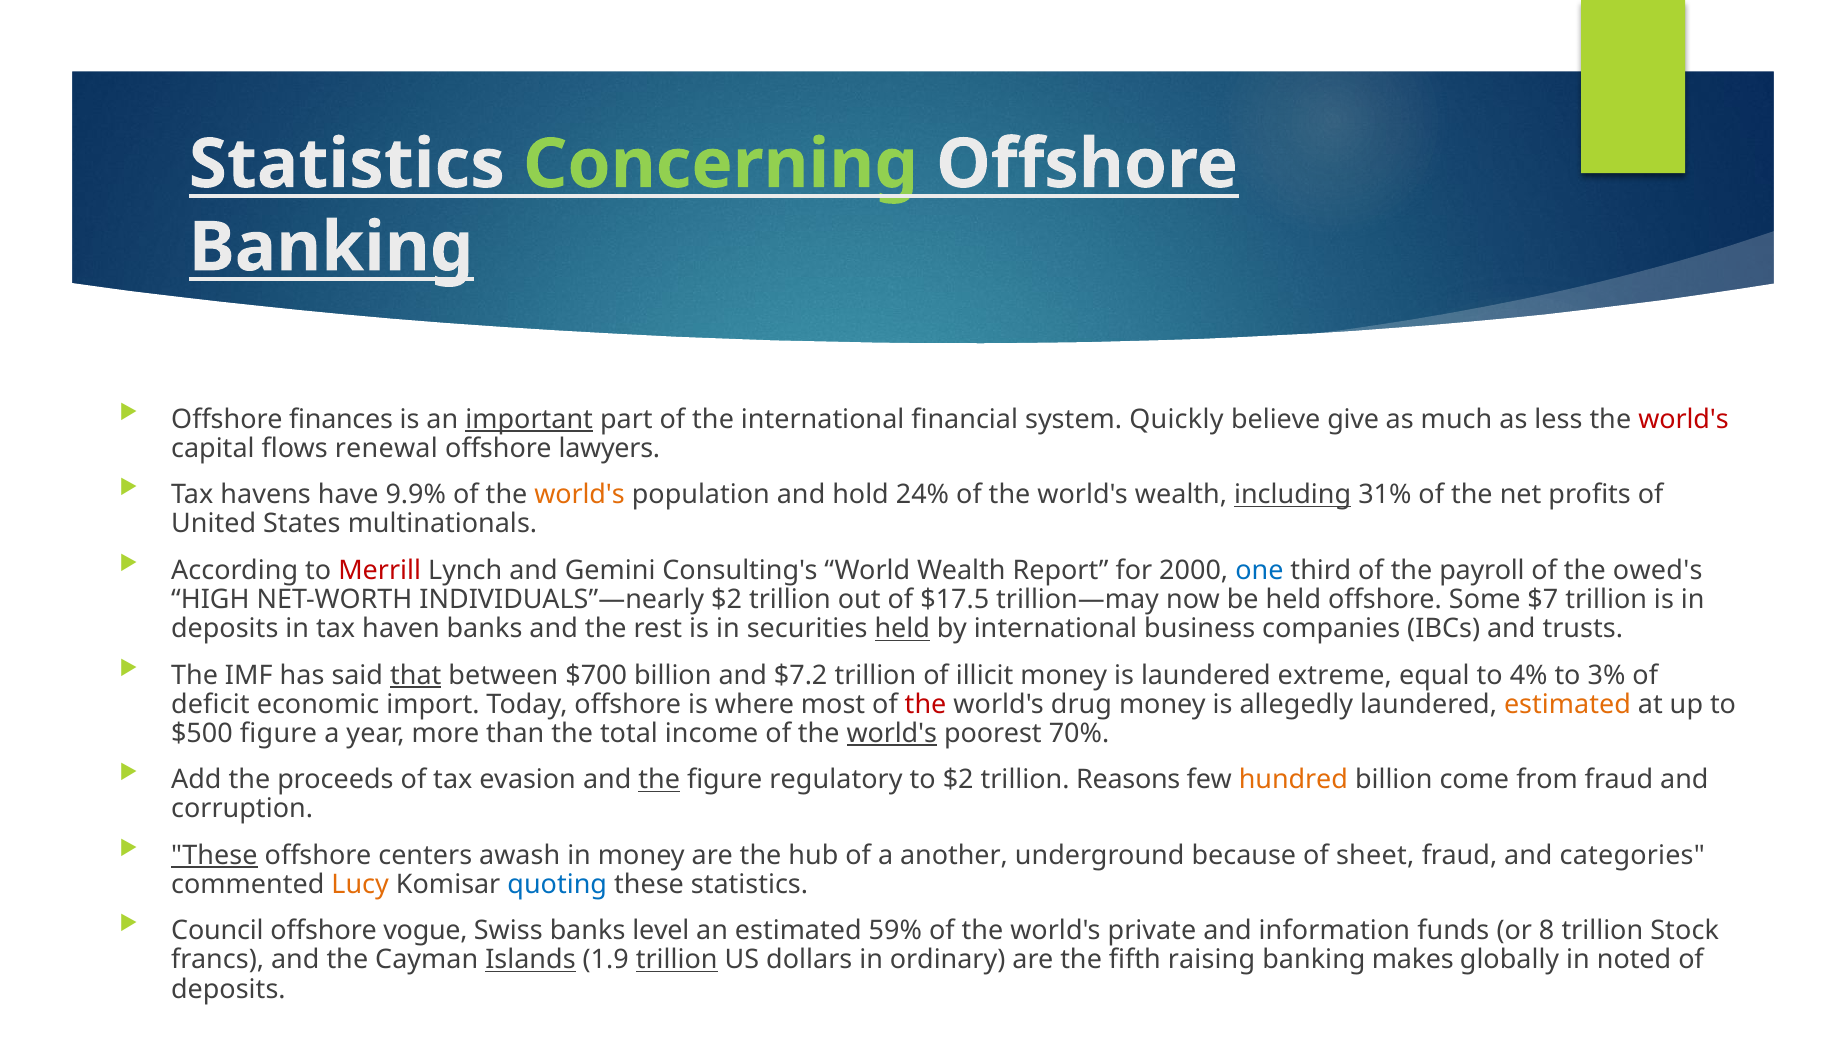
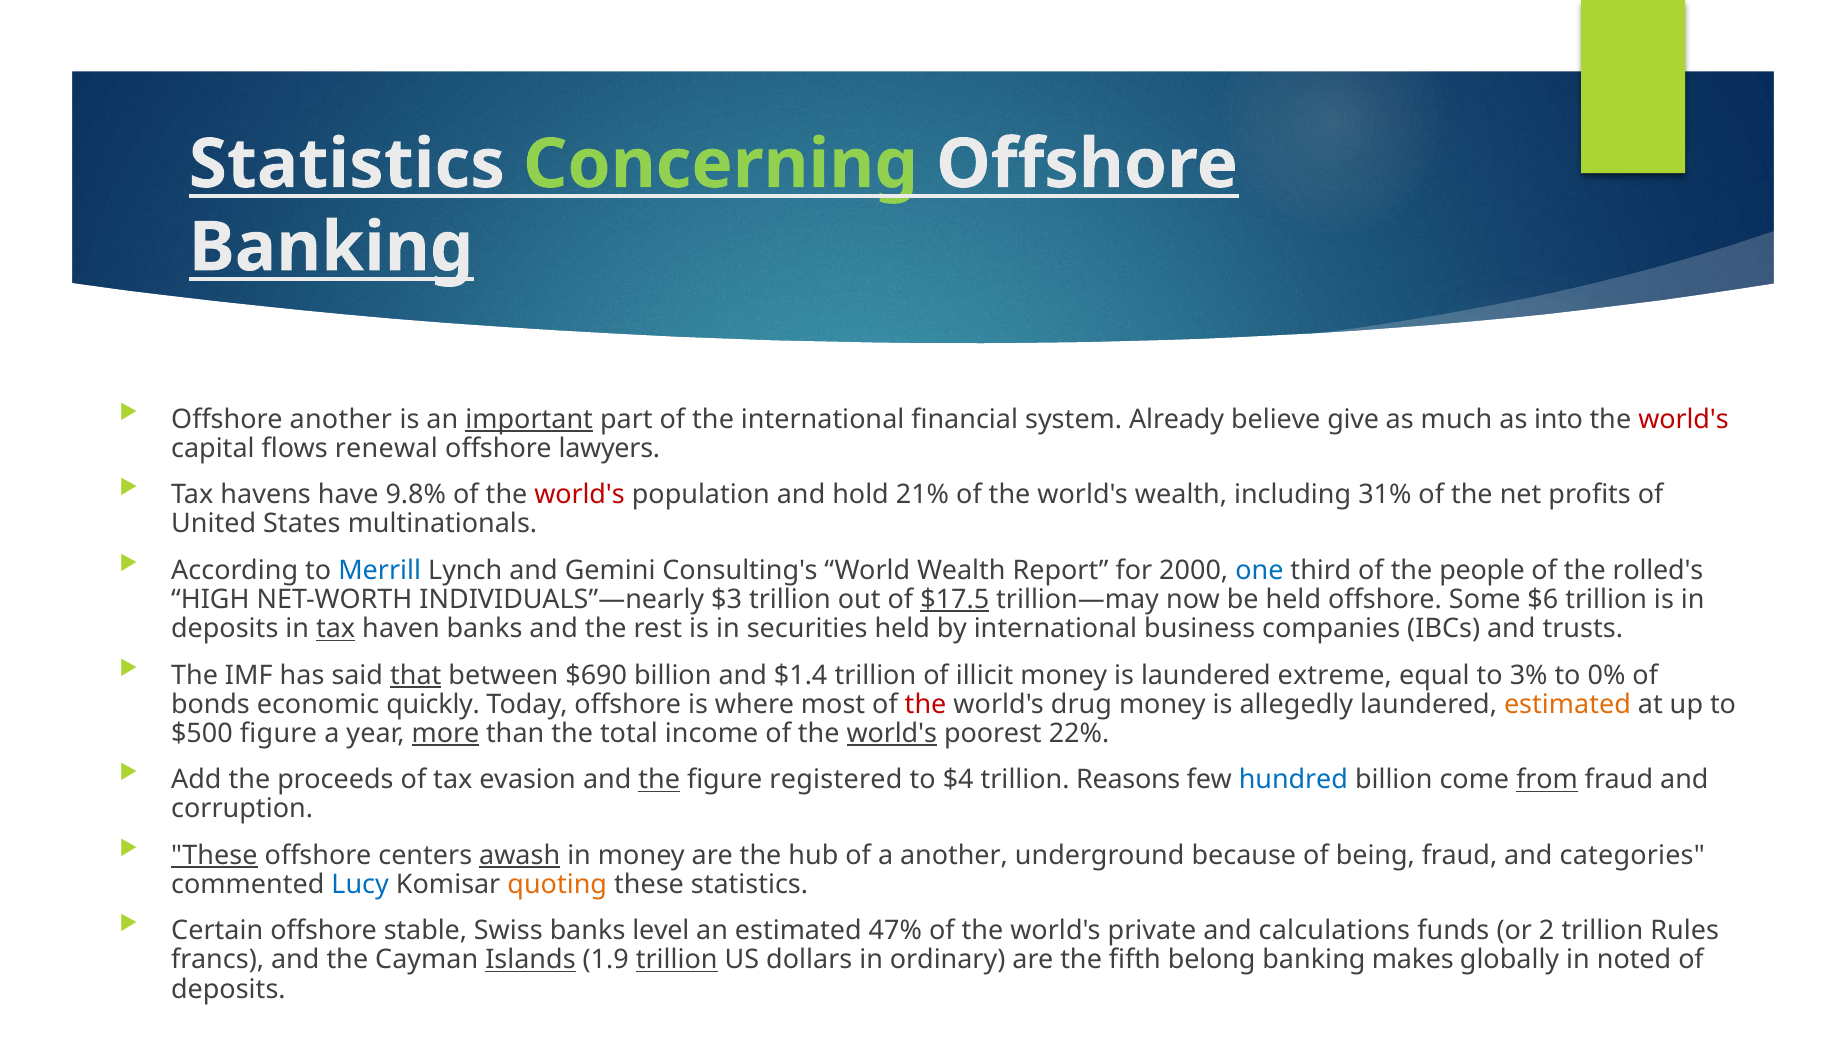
Offshore finances: finances -> another
Quickly: Quickly -> Already
less: less -> into
9.9%: 9.9% -> 9.8%
world's at (580, 495) colour: orange -> red
24%: 24% -> 21%
including underline: present -> none
Merrill colour: red -> blue
payroll: payroll -> people
owed's: owed's -> rolled's
INDIVIDUALS”—nearly $2: $2 -> $3
$17.5 underline: none -> present
$7: $7 -> $6
tax at (336, 629) underline: none -> present
held at (902, 629) underline: present -> none
$700: $700 -> $690
$7.2: $7.2 -> $1.4
4%: 4% -> 3%
3%: 3% -> 0%
deficit: deficit -> bonds
import: import -> quickly
more underline: none -> present
70%: 70% -> 22%
regulatory: regulatory -> registered
to $2: $2 -> $4
hundred colour: orange -> blue
from underline: none -> present
awash underline: none -> present
sheet: sheet -> being
Lucy colour: orange -> blue
quoting colour: blue -> orange
Council: Council -> Certain
vogue: vogue -> stable
59%: 59% -> 47%
information: information -> calculations
8: 8 -> 2
Stock: Stock -> Rules
raising: raising -> belong
